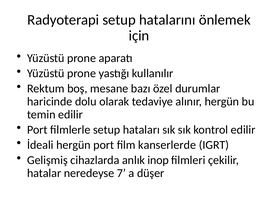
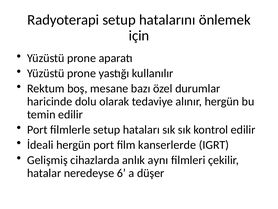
inop: inop -> aynı
7: 7 -> 6
